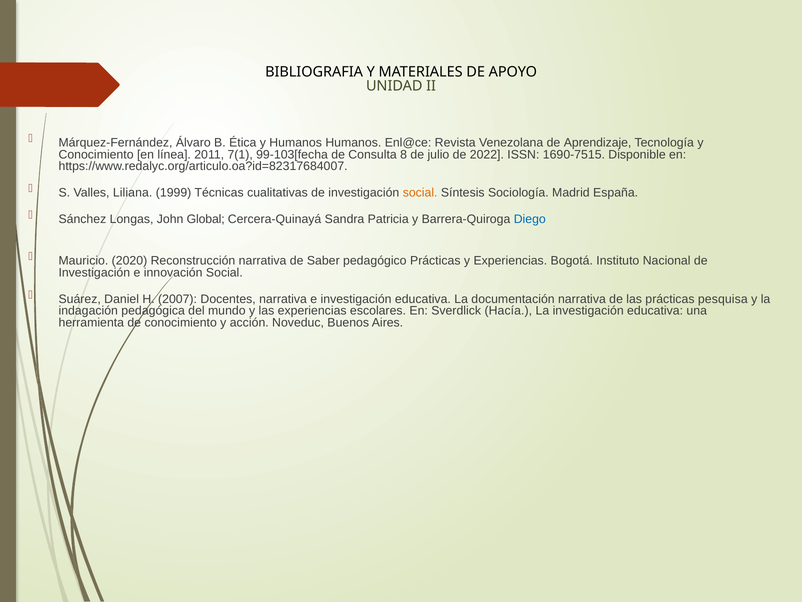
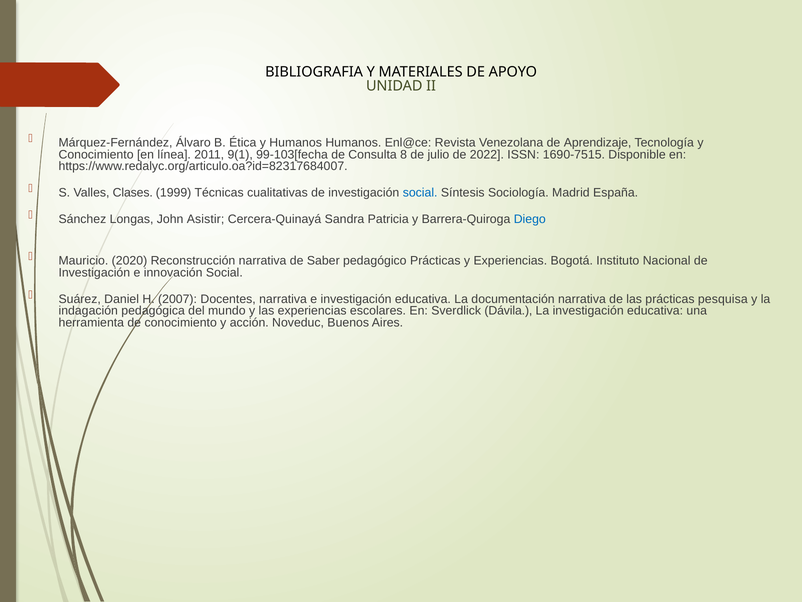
7(1: 7(1 -> 9(1
Liliana: Liliana -> Clases
social at (420, 193) colour: orange -> blue
Global: Global -> Asistir
Hacía: Hacía -> Dávila
